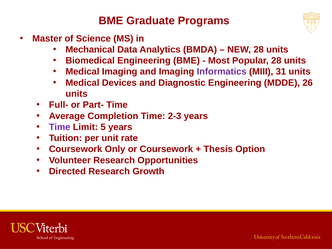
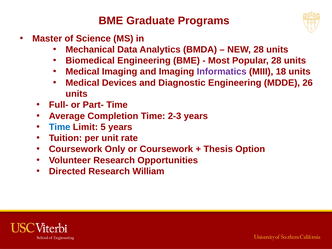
31: 31 -> 18
Time at (60, 127) colour: purple -> blue
Growth: Growth -> William
